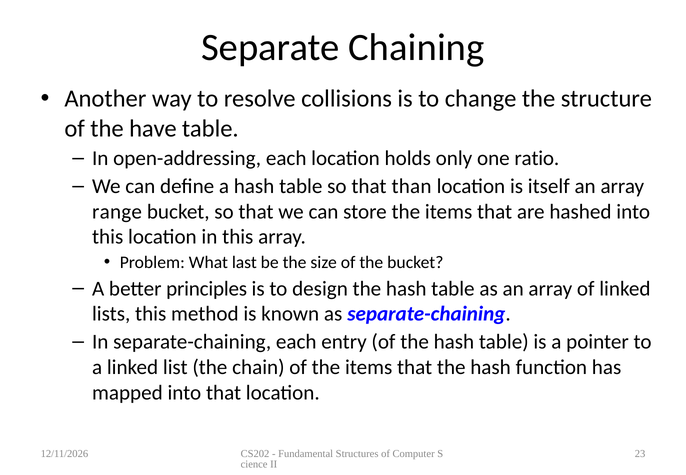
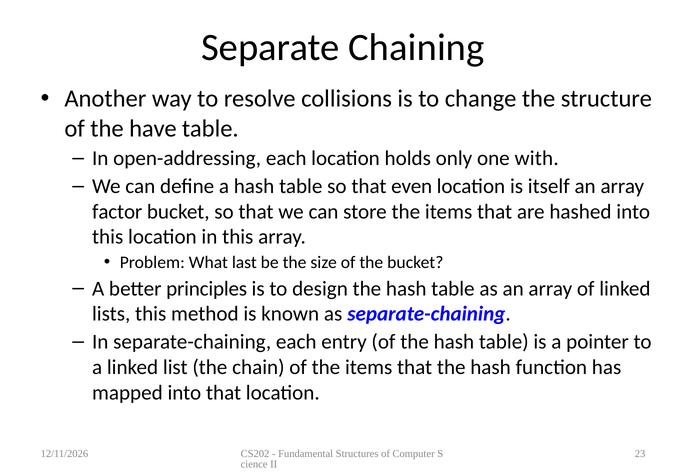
ratio: ratio -> with
than: than -> even
range: range -> factor
